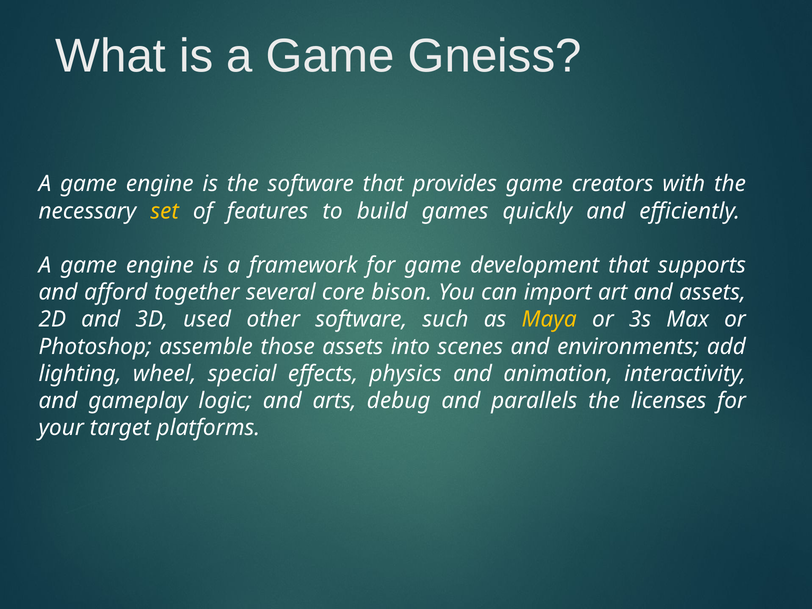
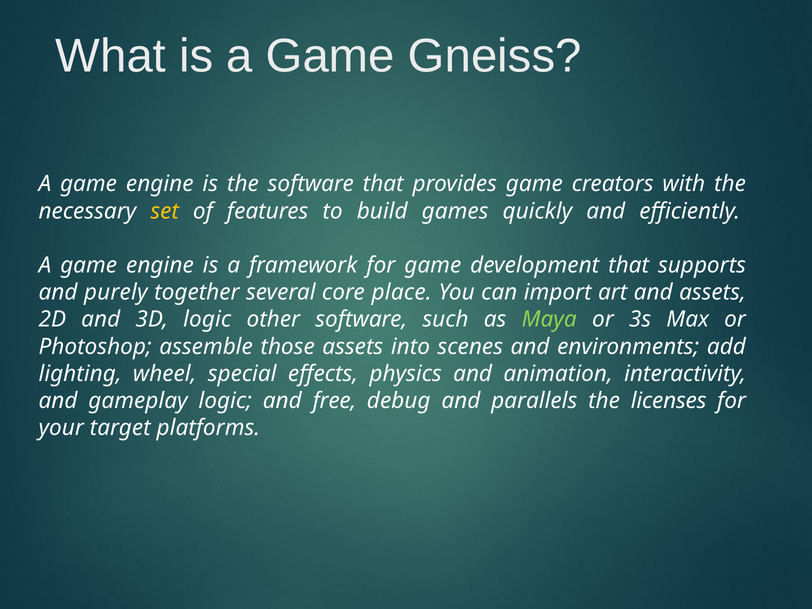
afford: afford -> purely
bison: bison -> place
3D used: used -> logic
Maya colour: yellow -> light green
arts: arts -> free
